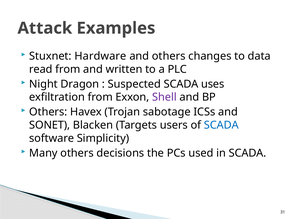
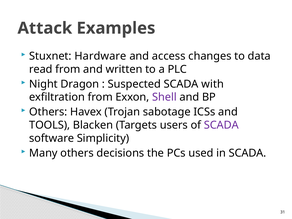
and others: others -> access
uses: uses -> with
SONET: SONET -> TOOLS
SCADA at (221, 125) colour: blue -> purple
